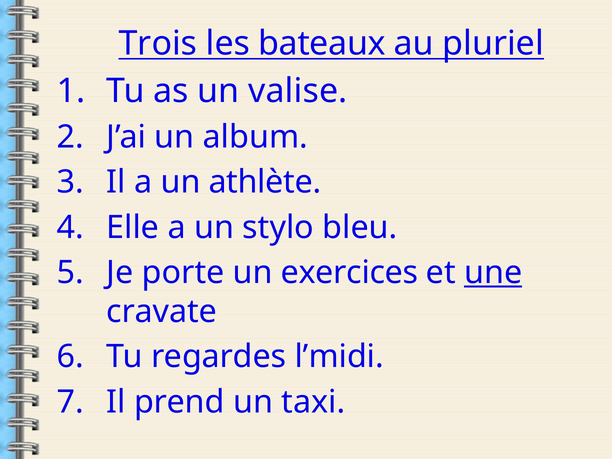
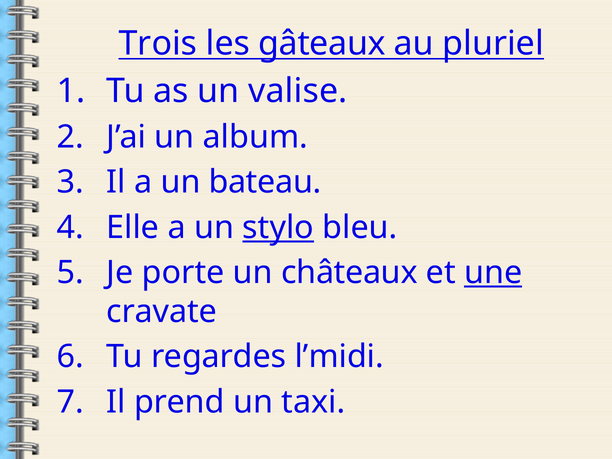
bateaux: bateaux -> gâteaux
athlète: athlète -> bateau
stylo underline: none -> present
exercices: exercices -> châteaux
